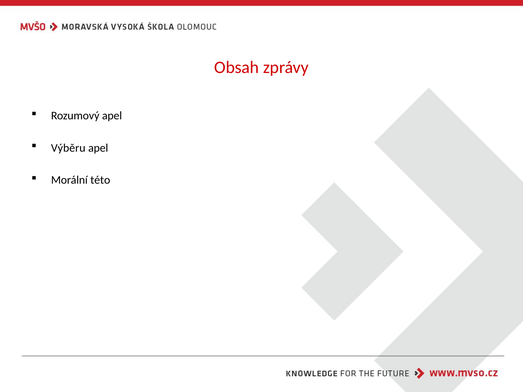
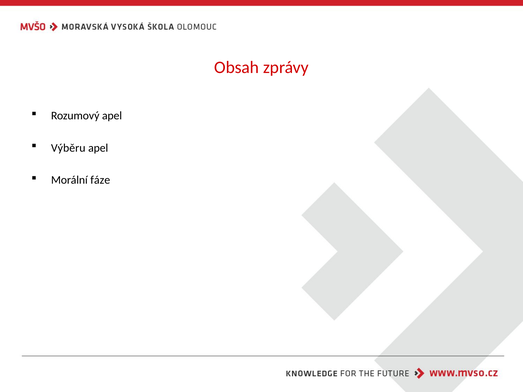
této: této -> fáze
